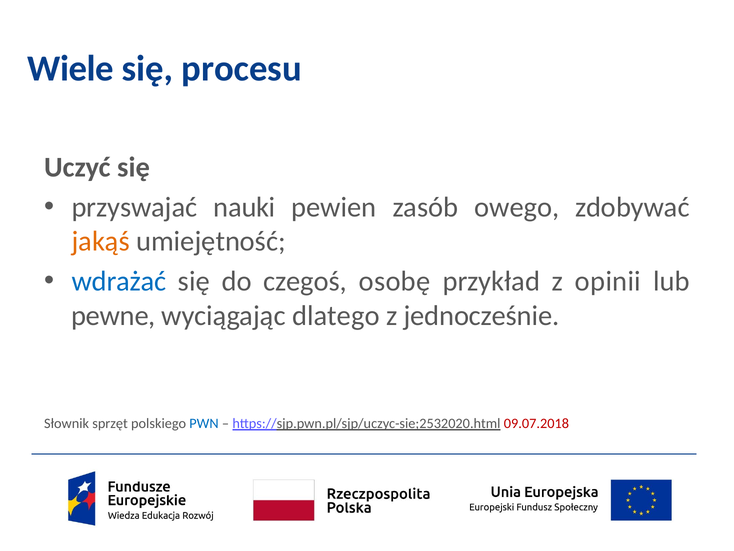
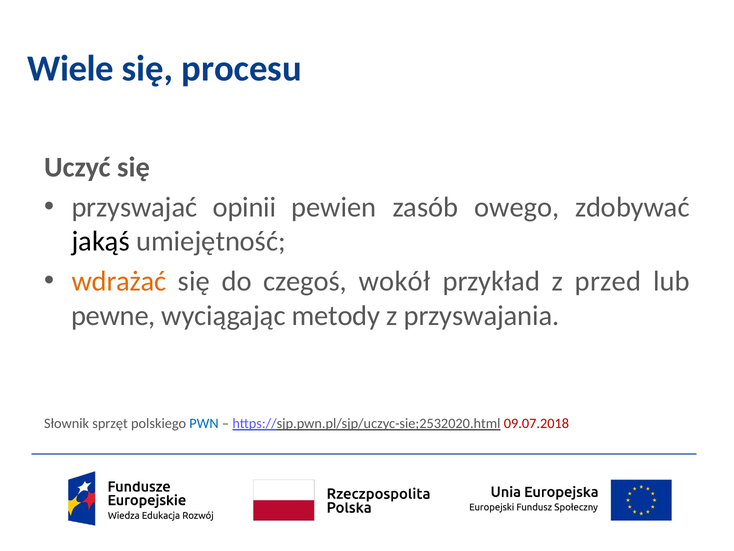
nauki: nauki -> opinii
jakąś colour: orange -> black
wdrażać colour: blue -> orange
osobę: osobę -> wokół
opinii: opinii -> przed
dlatego: dlatego -> metody
jednocześnie: jednocześnie -> przyswajania
